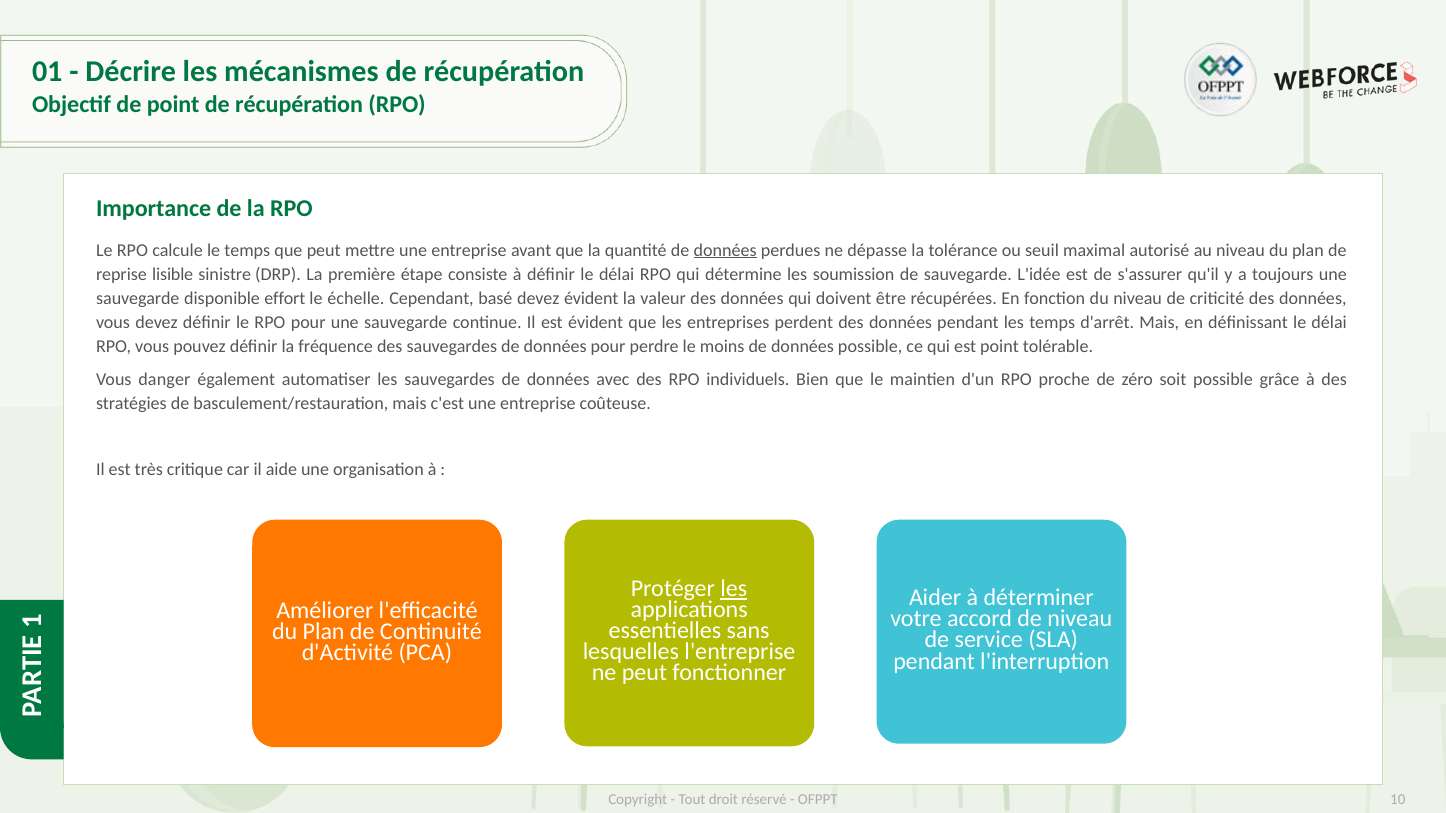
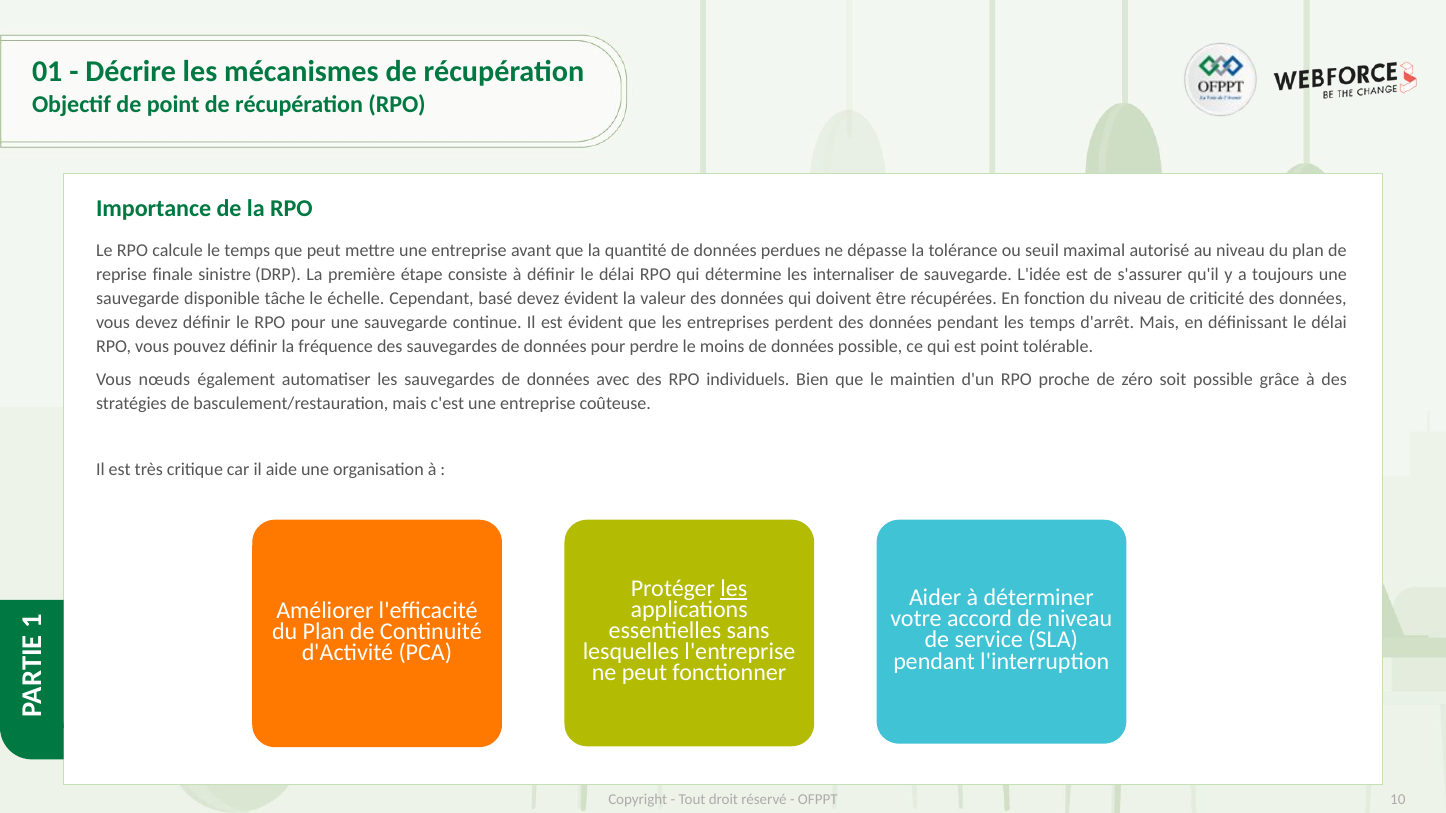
données at (725, 250) underline: present -> none
lisible: lisible -> finale
soumission: soumission -> internaliser
effort: effort -> tâche
danger: danger -> nœuds
